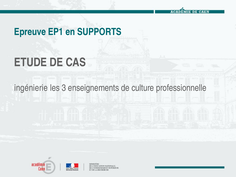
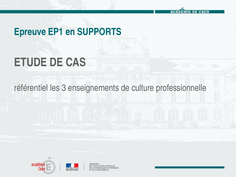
ingénierie: ingénierie -> référentiel
